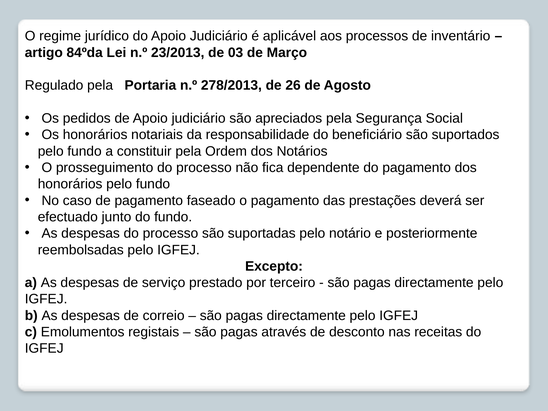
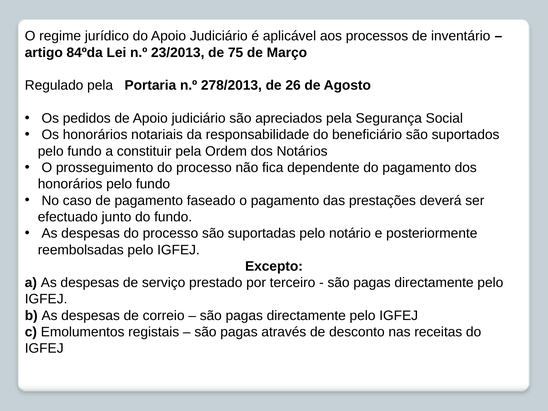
03: 03 -> 75
